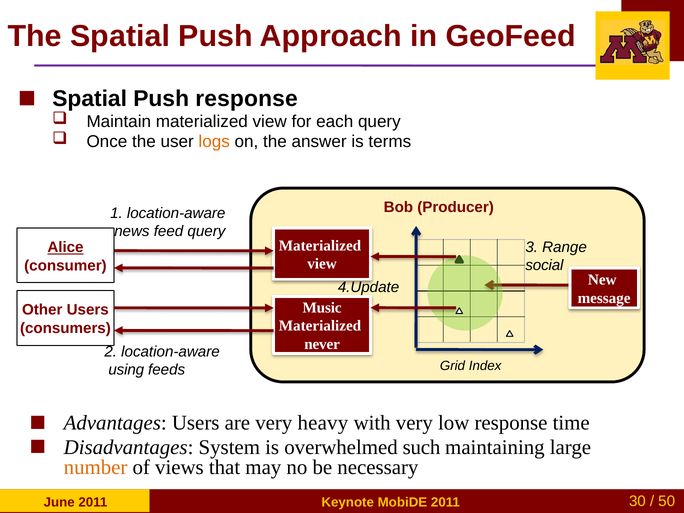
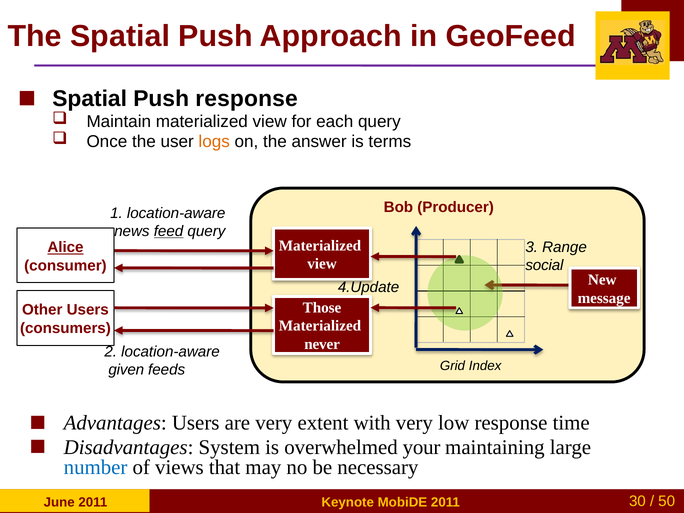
feed underline: none -> present
Music: Music -> Those
using: using -> given
heavy: heavy -> extent
such: such -> your
number colour: orange -> blue
